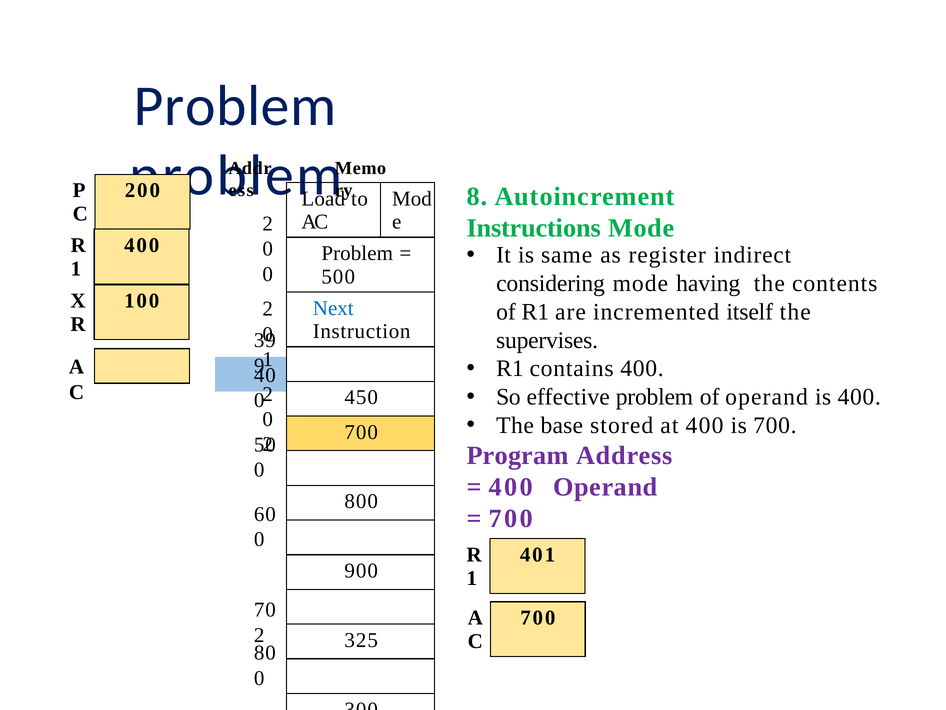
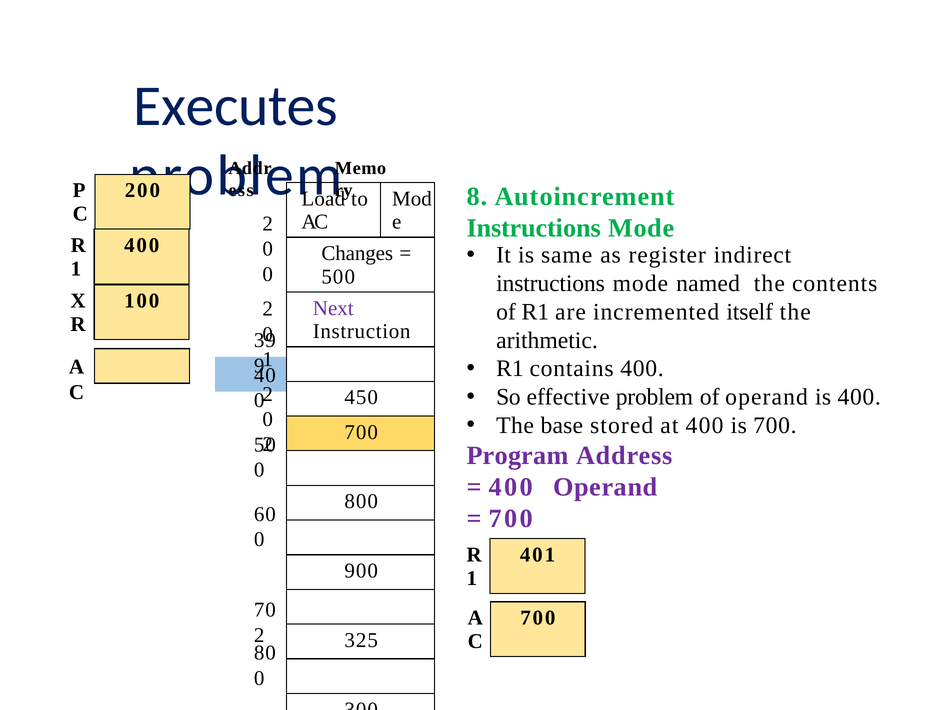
Problem at (235, 106): Problem -> Executes
Problem at (357, 253): Problem -> Changes
considering at (551, 283): considering -> instructions
having: having -> named
Next colour: blue -> purple
supervises: supervises -> arithmetic
